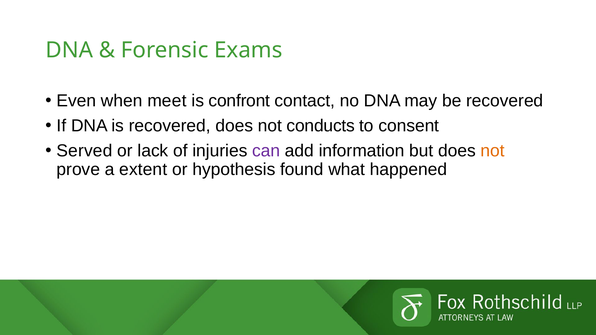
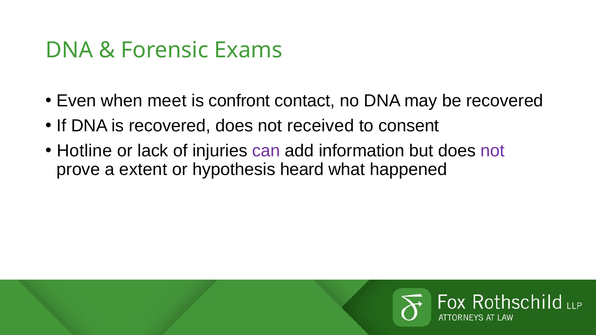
conducts: conducts -> received
Served: Served -> Hotline
not at (493, 151) colour: orange -> purple
found: found -> heard
